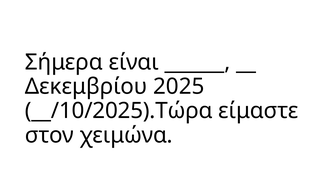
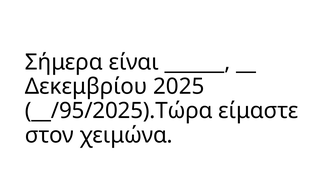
__/10/2025).Τώρα: __/10/2025).Τώρα -> __/95/2025).Τώρα
